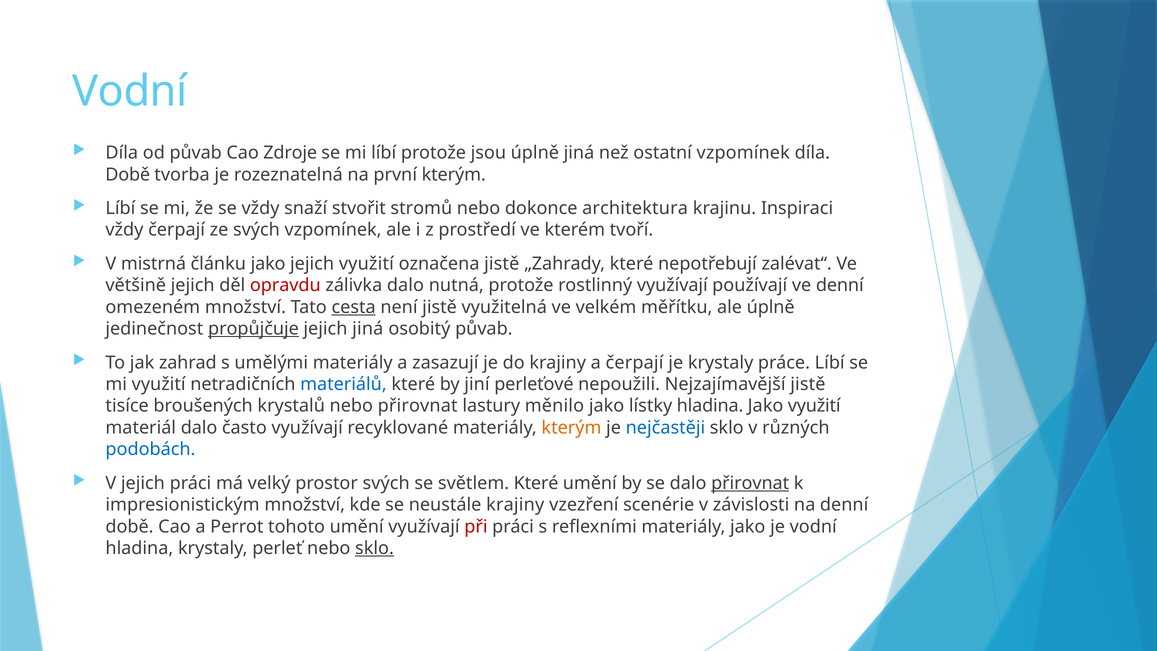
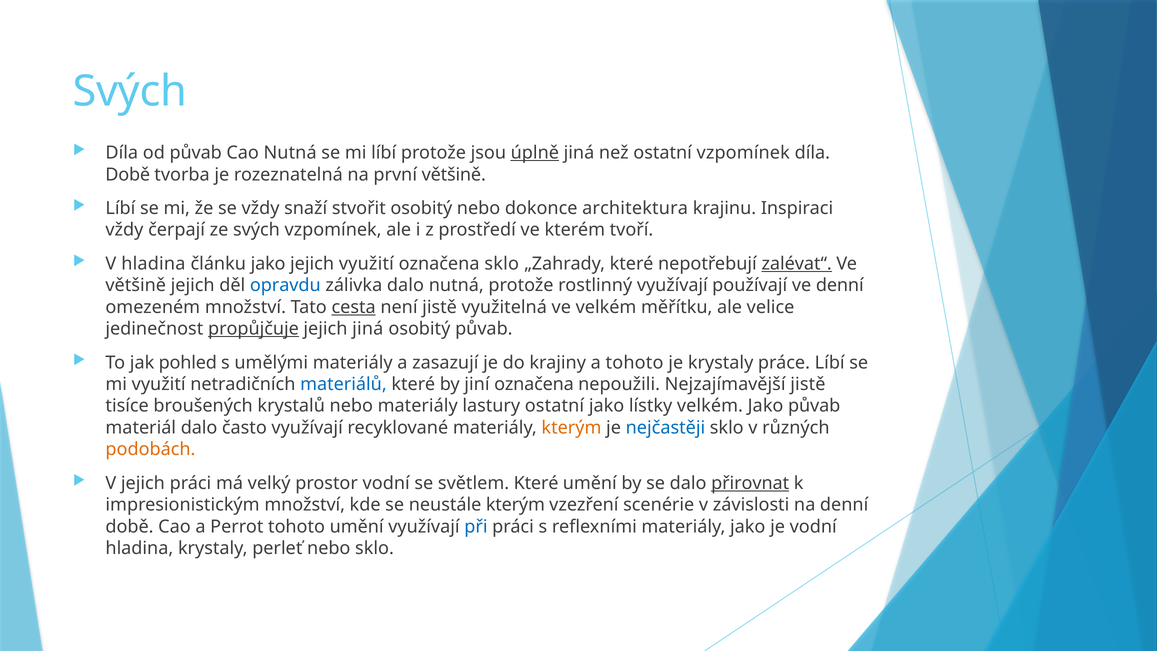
Vodní at (130, 91): Vodní -> Svých
Cao Zdroje: Zdroje -> Nutná
úplně at (535, 153) underline: none -> present
první kterým: kterým -> většině
stvořit stromů: stromů -> osobitý
V mistrná: mistrná -> hladina
označena jistě: jistě -> sklo
zalévat“ underline: none -> present
opravdu colour: red -> blue
ale úplně: úplně -> velice
zahrad: zahrad -> pohled
a čerpají: čerpají -> tohoto
jiní perleťové: perleťové -> označena
nebo přirovnat: přirovnat -> materiály
lastury měnilo: měnilo -> ostatní
lístky hladina: hladina -> velkém
Jako využití: využití -> půvab
podobách colour: blue -> orange
prostor svých: svých -> vodní
neustále krajiny: krajiny -> kterým
při colour: red -> blue
sklo at (374, 548) underline: present -> none
